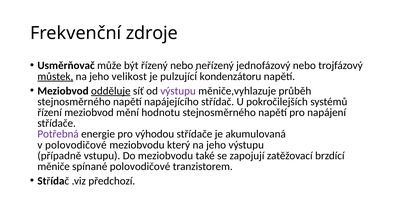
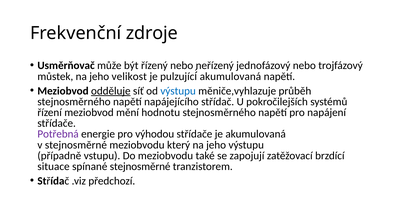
můstek underline: present -> none
kondenzátoru at (231, 76): kondenzátoru -> akumulovaná
výstupu at (178, 91) colour: purple -> blue
v polovodičové: polovodičové -> stejnosměrné
měniče: měniče -> situace
spínané polovodičové: polovodičové -> stejnosměrné
